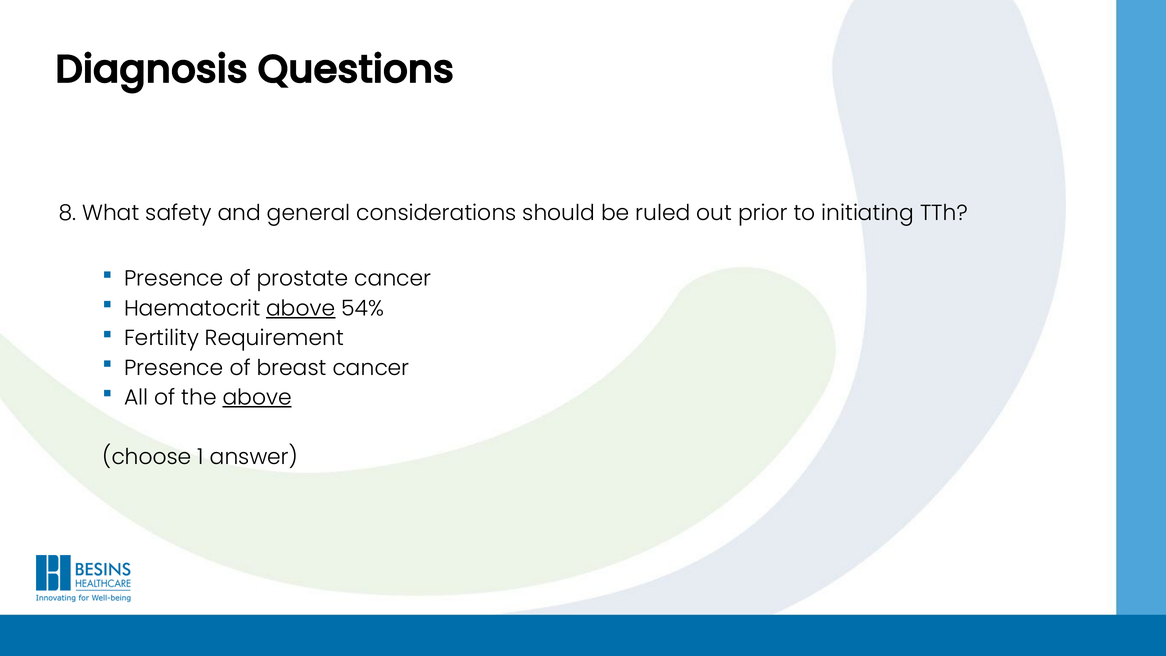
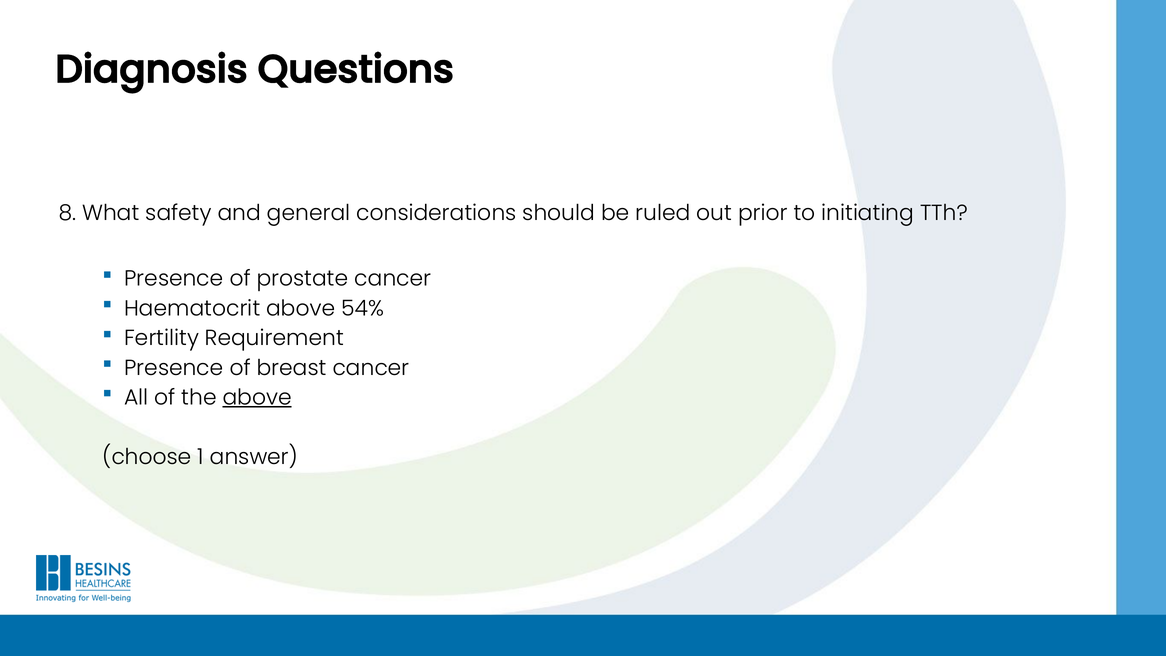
above at (301, 308) underline: present -> none
